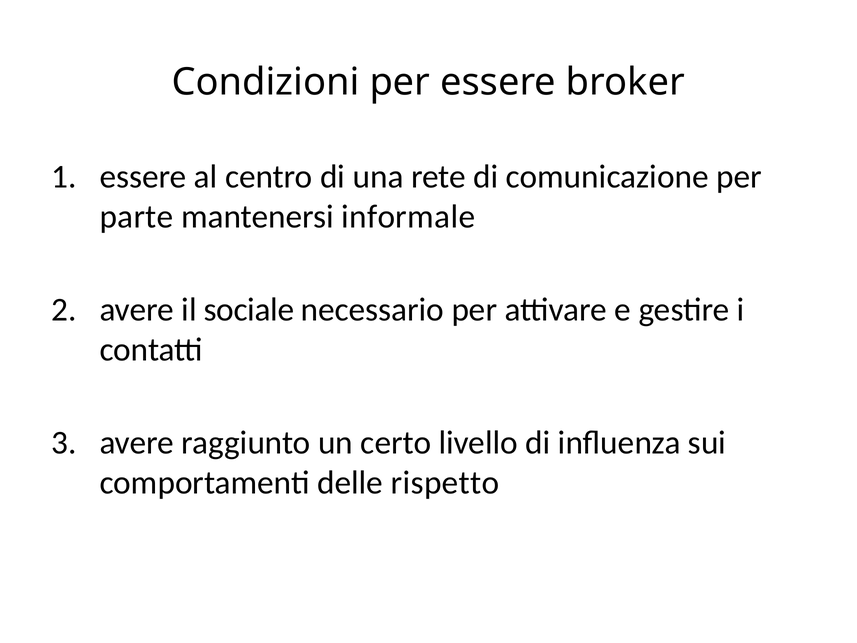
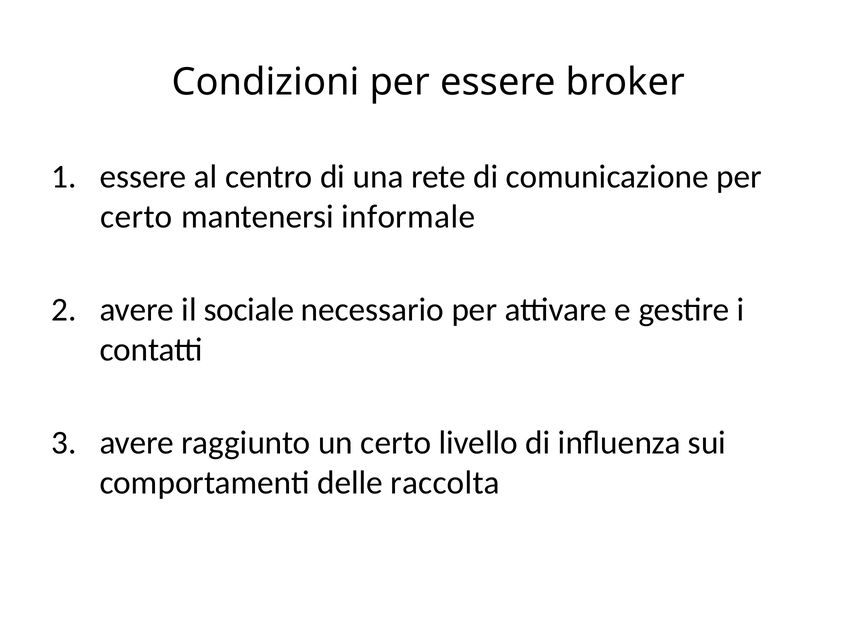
parte at (136, 216): parte -> certo
rispetto: rispetto -> raccolta
